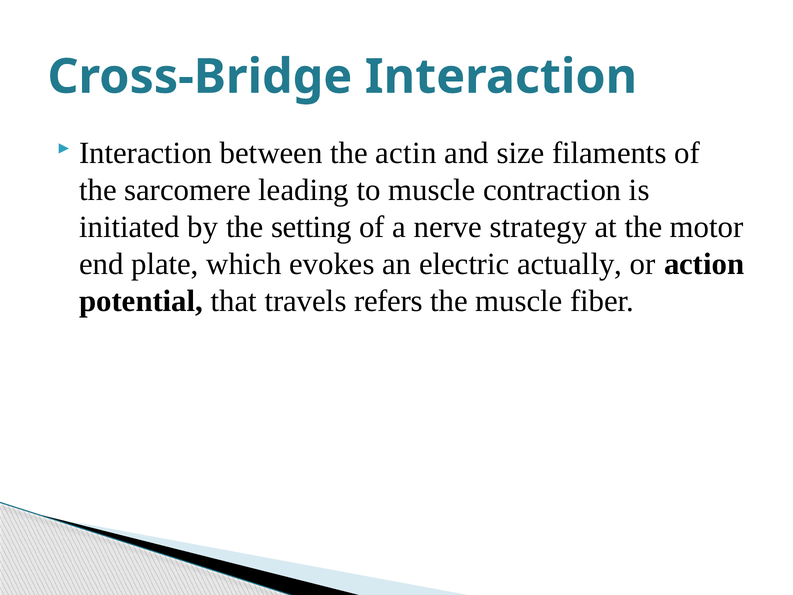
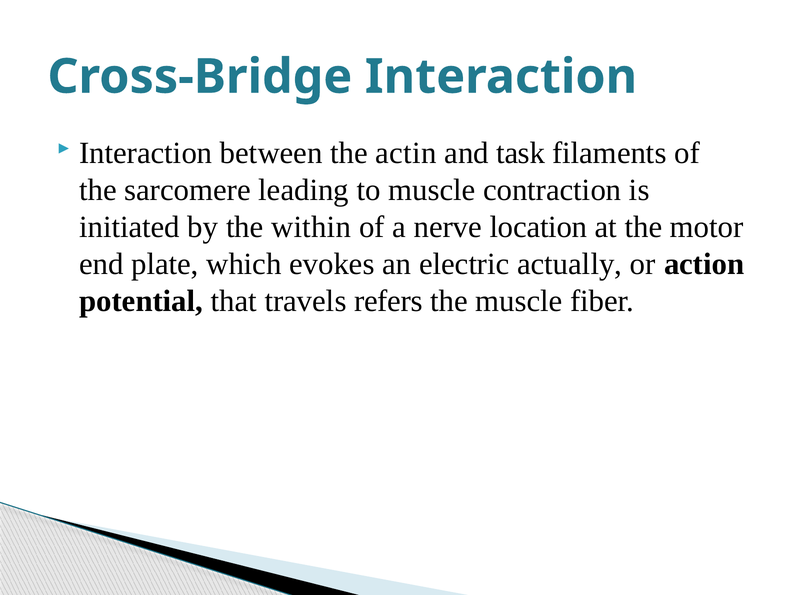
size: size -> task
setting: setting -> within
strategy: strategy -> location
